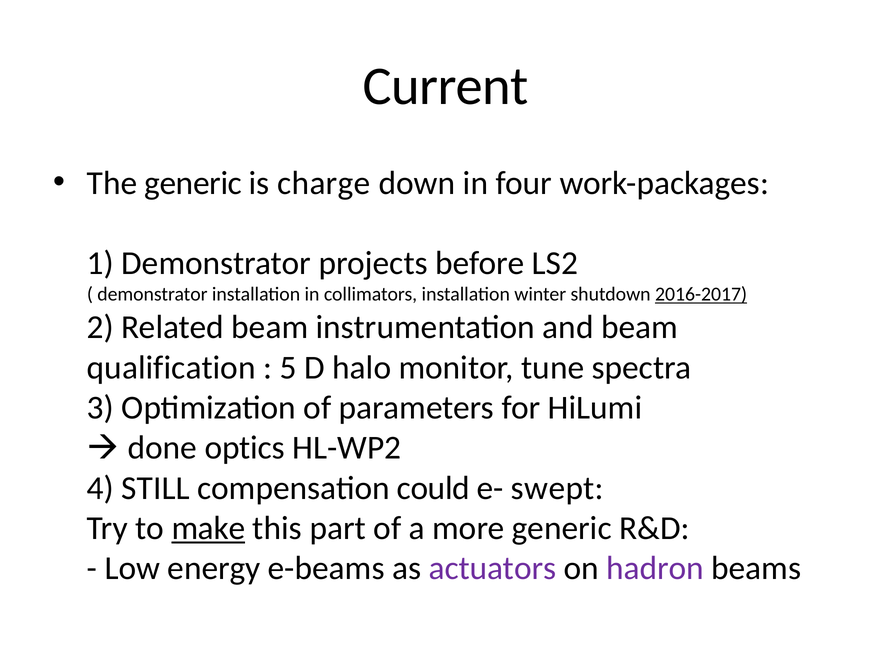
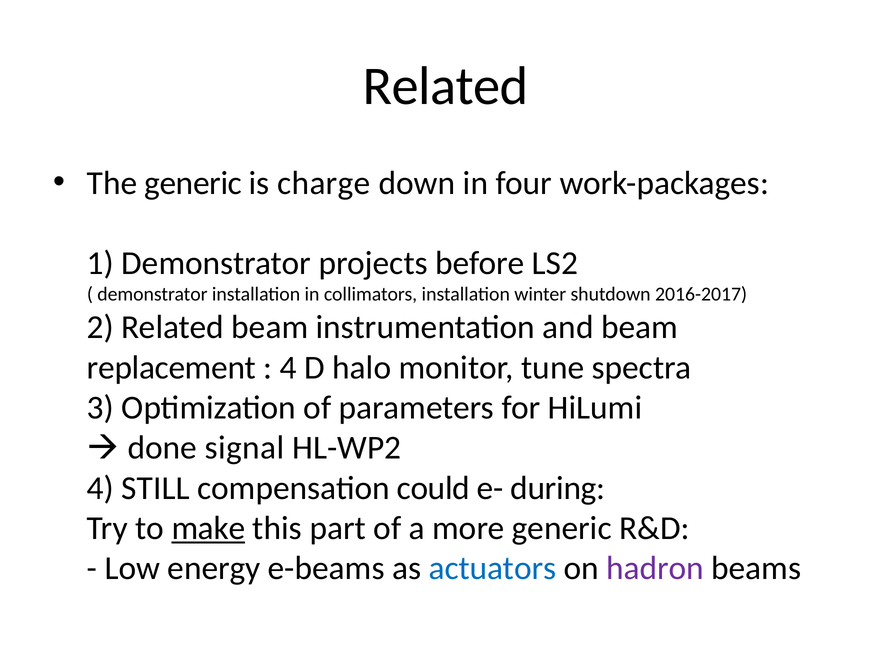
Current at (446, 86): Current -> Related
2016-2017 underline: present -> none
qualification: qualification -> replacement
5 at (288, 367): 5 -> 4
optics: optics -> signal
swept: swept -> during
actuators colour: purple -> blue
